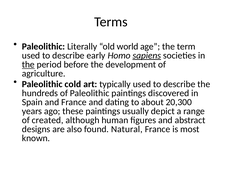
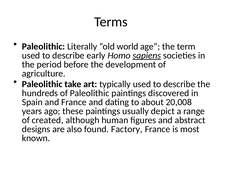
the at (28, 64) underline: present -> none
cold: cold -> take
20,300: 20,300 -> 20,008
Natural: Natural -> Factory
